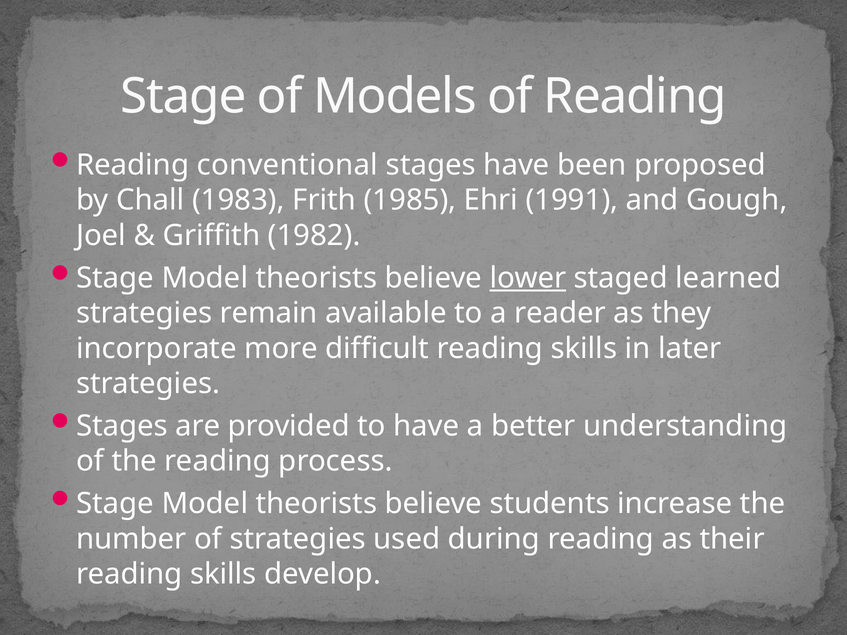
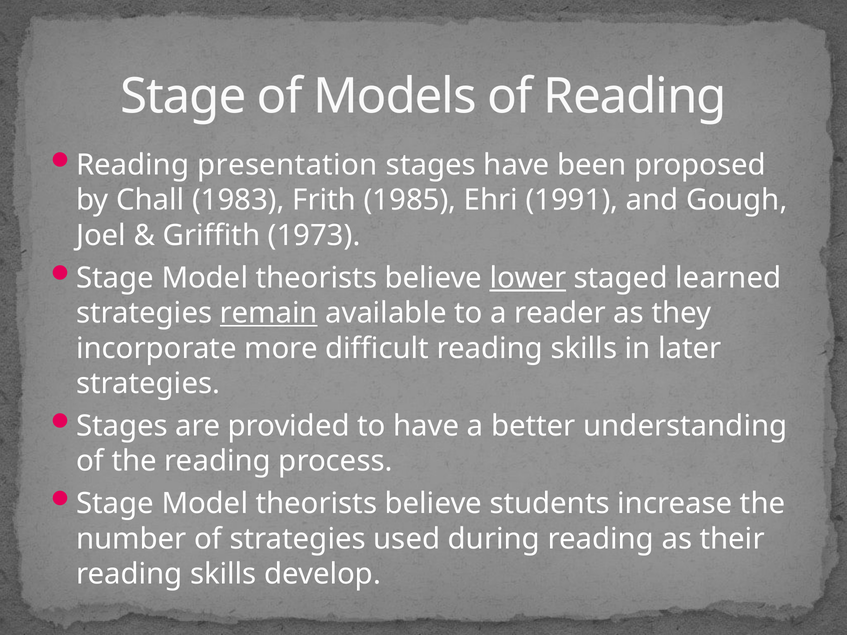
conventional: conventional -> presentation
1982: 1982 -> 1973
remain underline: none -> present
